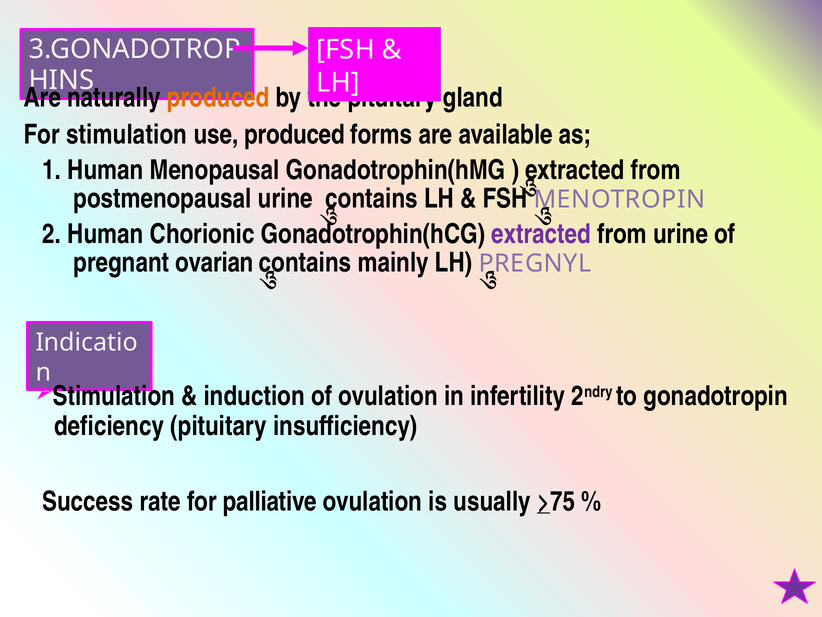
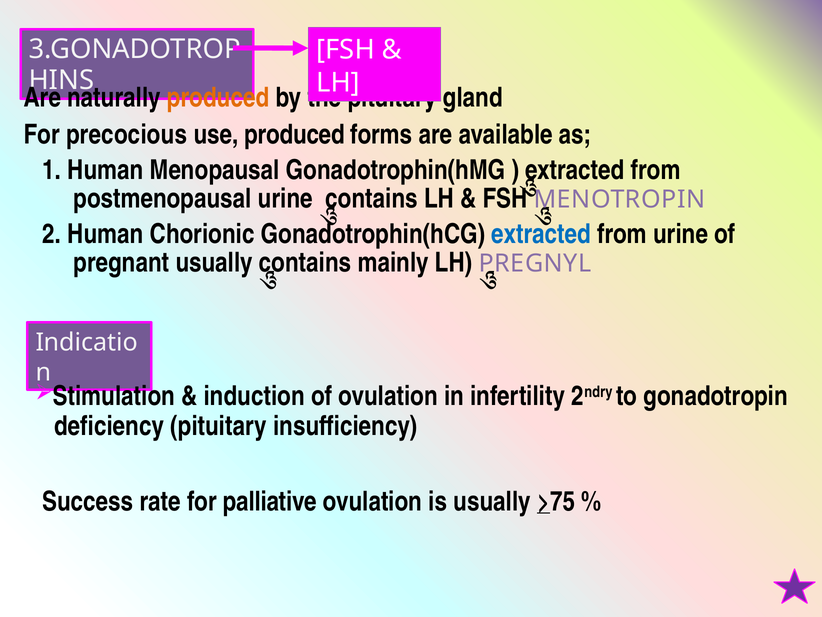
stimulation: stimulation -> precocious
extracted at (541, 234) colour: purple -> blue
pregnant ovarian: ovarian -> usually
